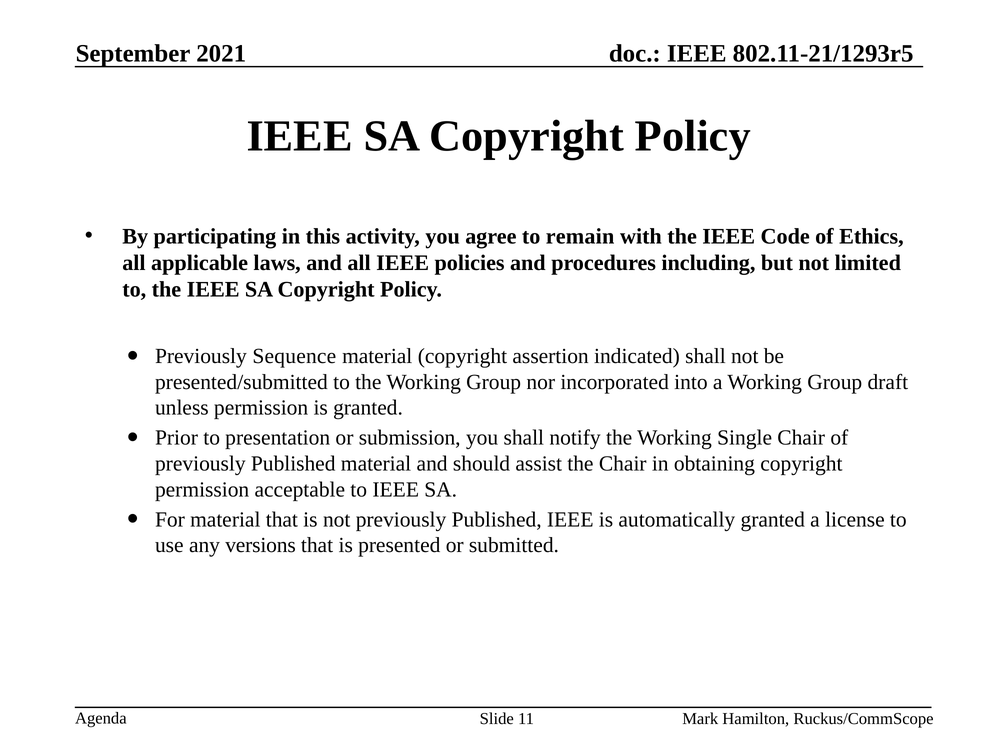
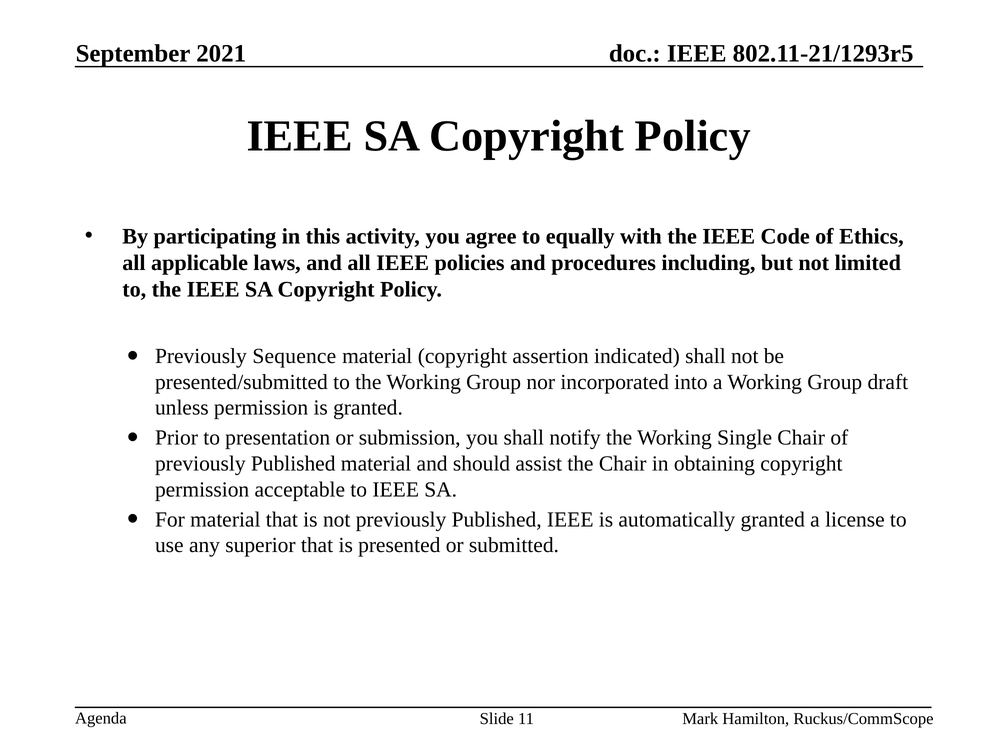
remain: remain -> equally
versions: versions -> superior
